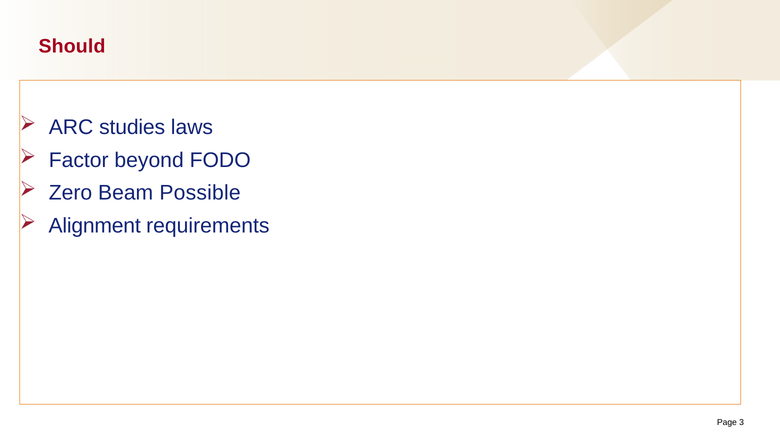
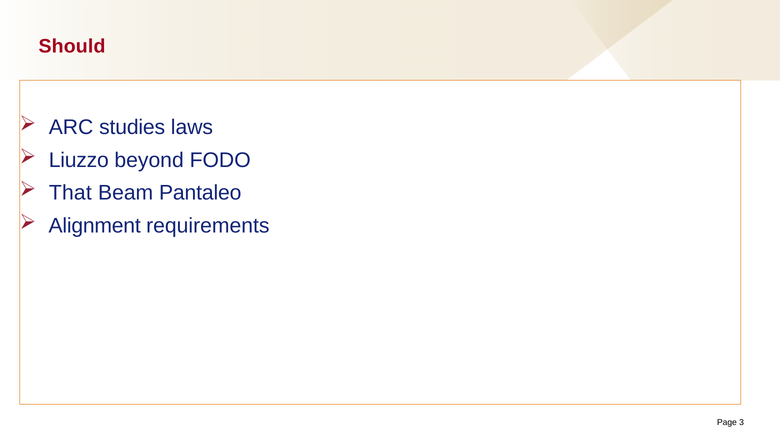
Factor: Factor -> Liuzzo
Zero: Zero -> That
Possible: Possible -> Pantaleo
